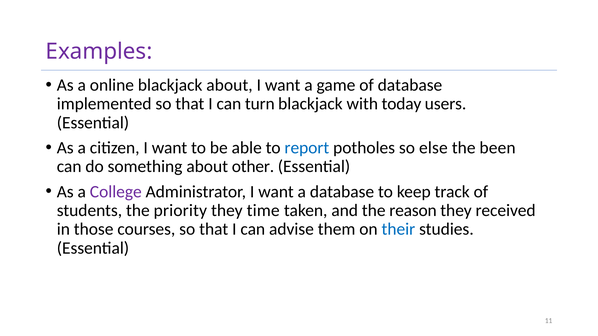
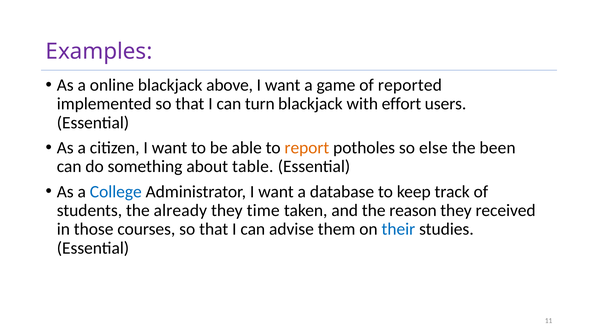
blackjack about: about -> above
of database: database -> reported
today: today -> effort
report colour: blue -> orange
other: other -> table
College colour: purple -> blue
priority: priority -> already
